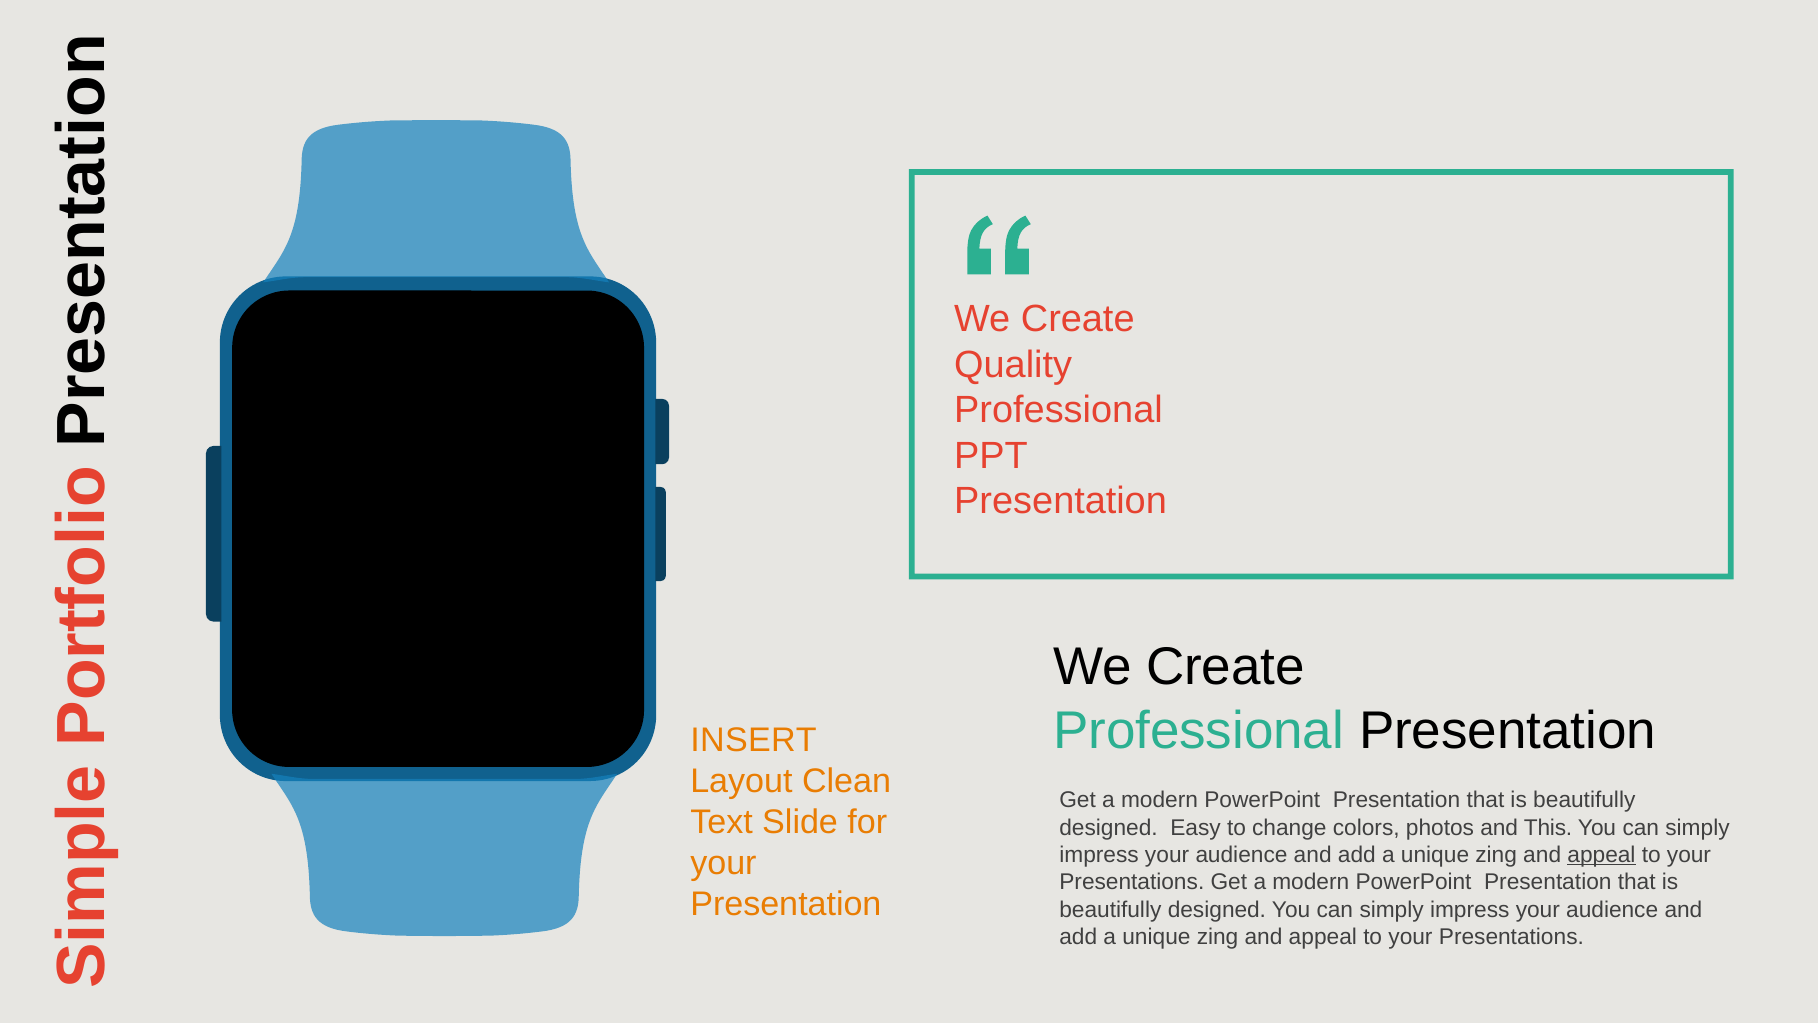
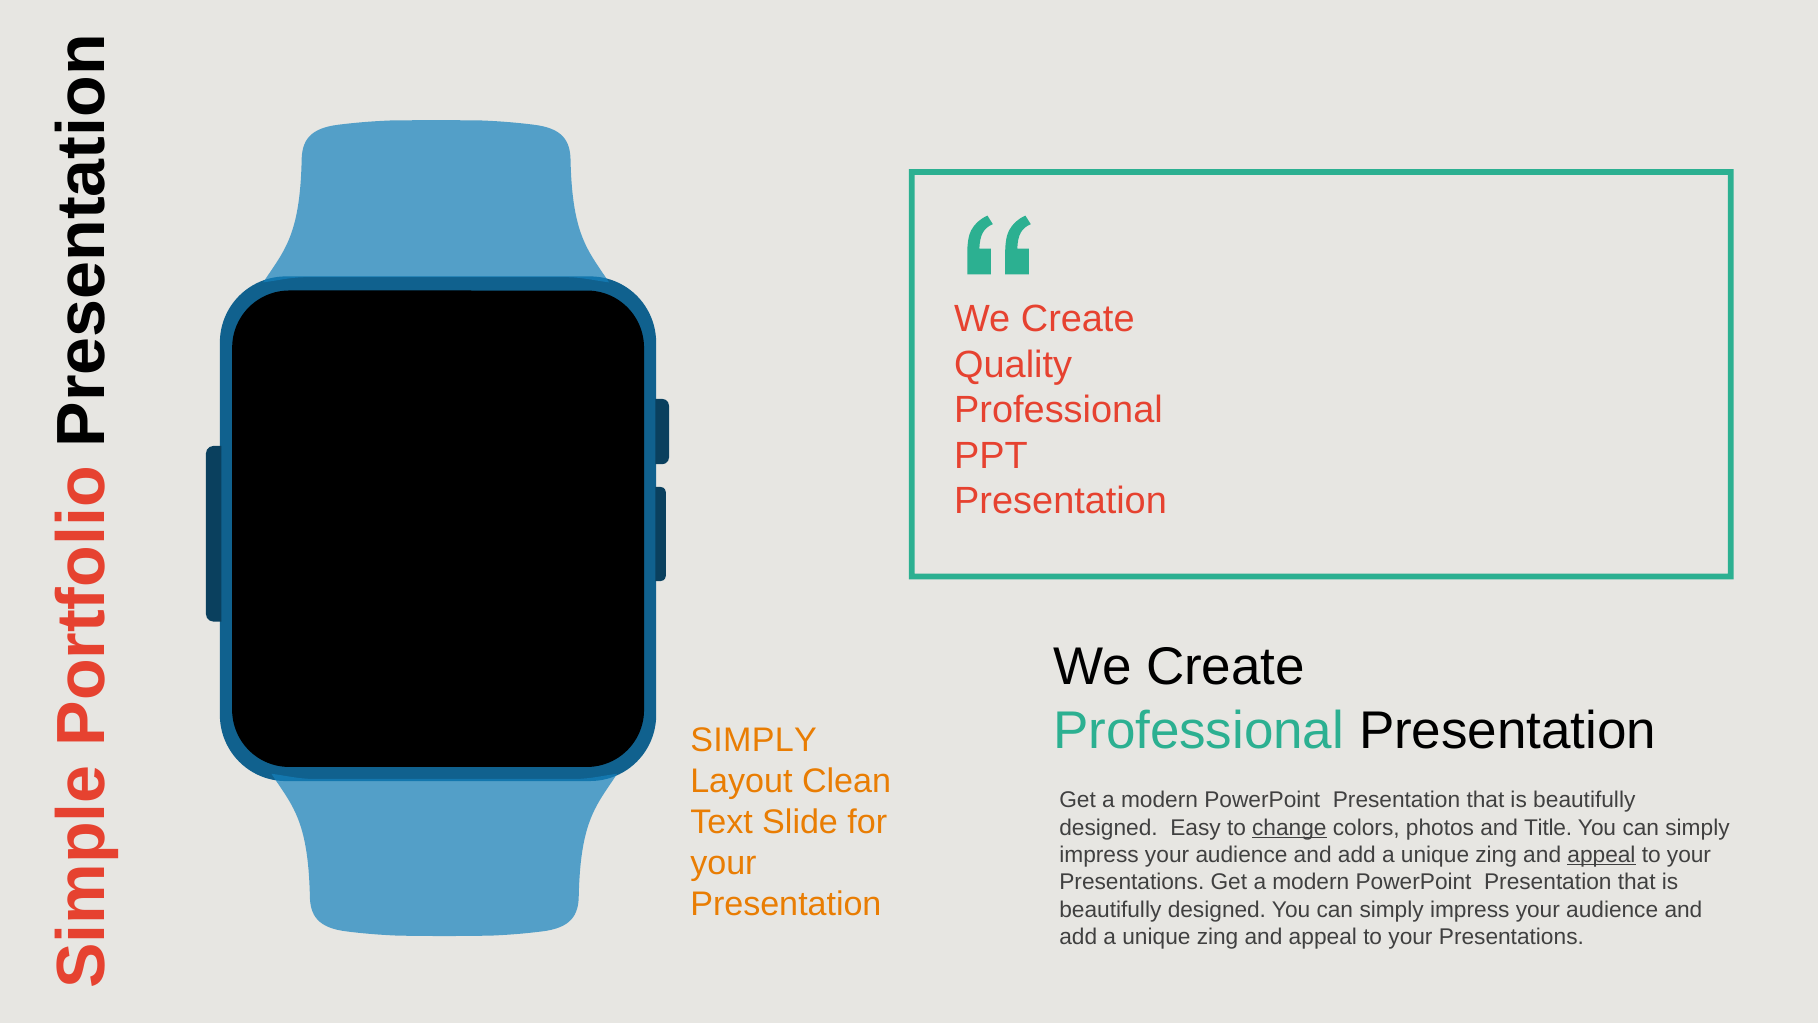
INSERT at (754, 740): INSERT -> SIMPLY
change underline: none -> present
This: This -> Title
